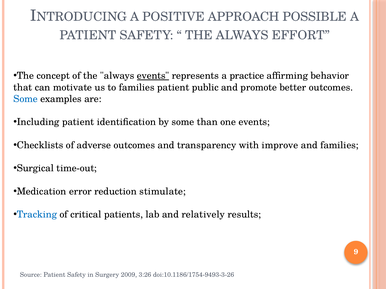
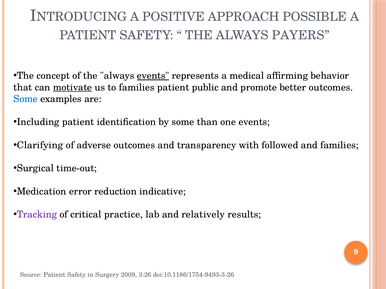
EFFORT: EFFORT -> PAYERS
practice: practice -> medical
motivate underline: none -> present
Checklists: Checklists -> Clarifying
improve: improve -> followed
stimulate: stimulate -> indicative
Tracking colour: blue -> purple
patients: patients -> practice
